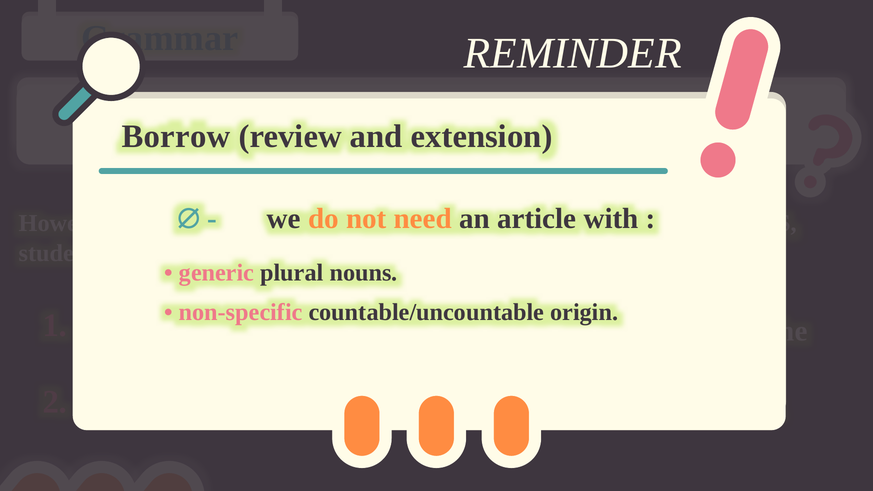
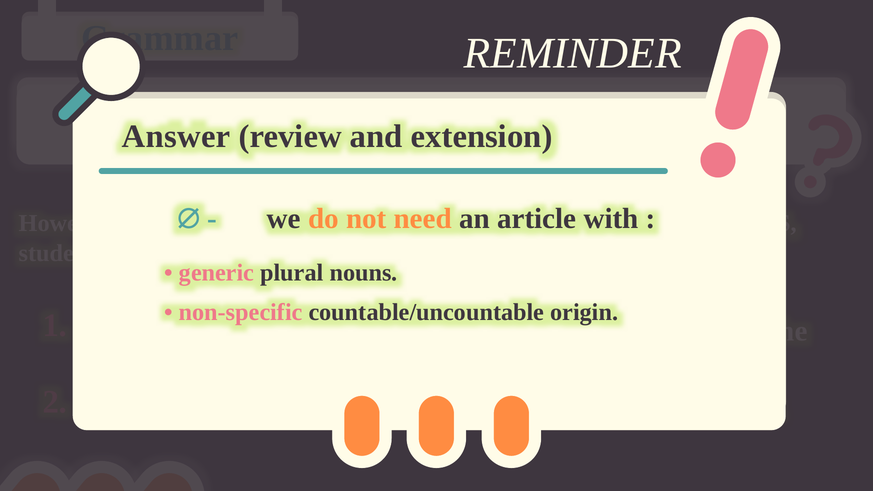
Borrow at (176, 136): Borrow -> Answer
